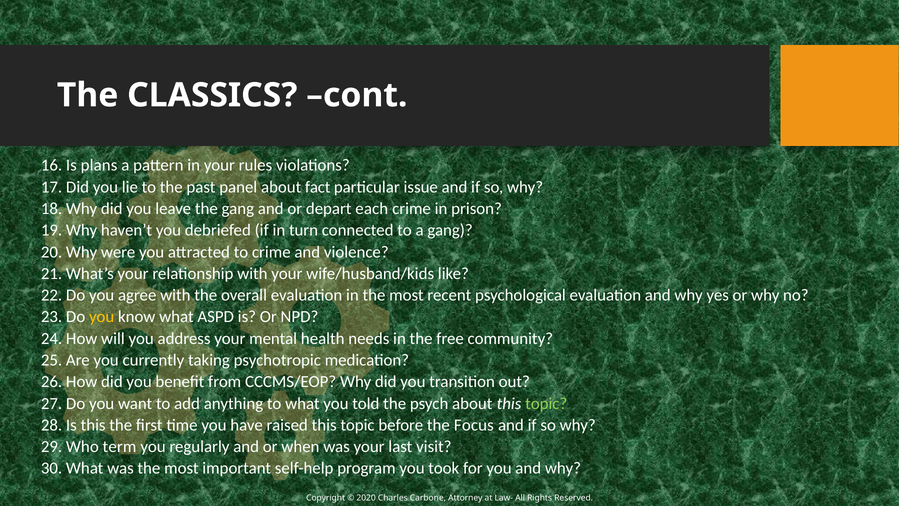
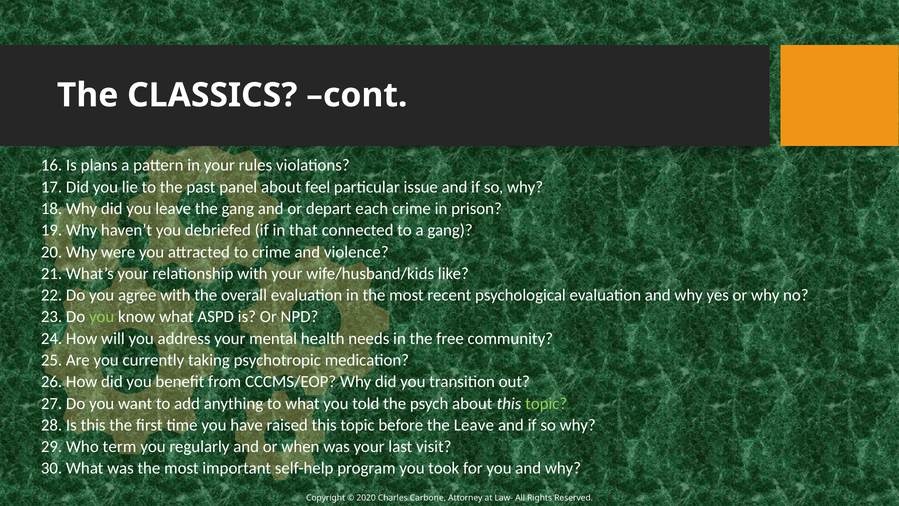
fact: fact -> feel
turn: turn -> that
you at (102, 317) colour: yellow -> light green
the Focus: Focus -> Leave
